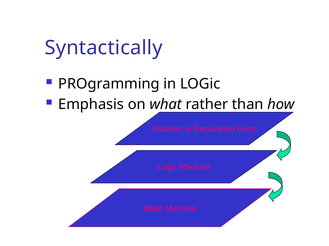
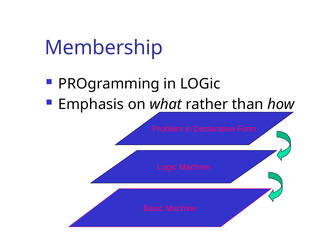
Syntactically: Syntactically -> Membership
